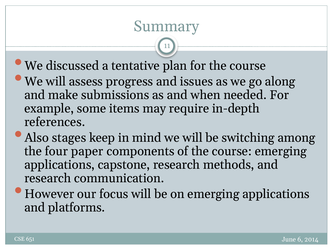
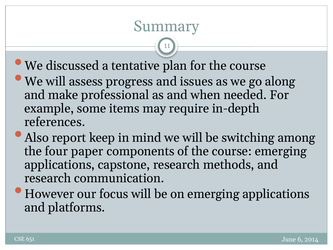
submissions: submissions -> professional
stages: stages -> report
